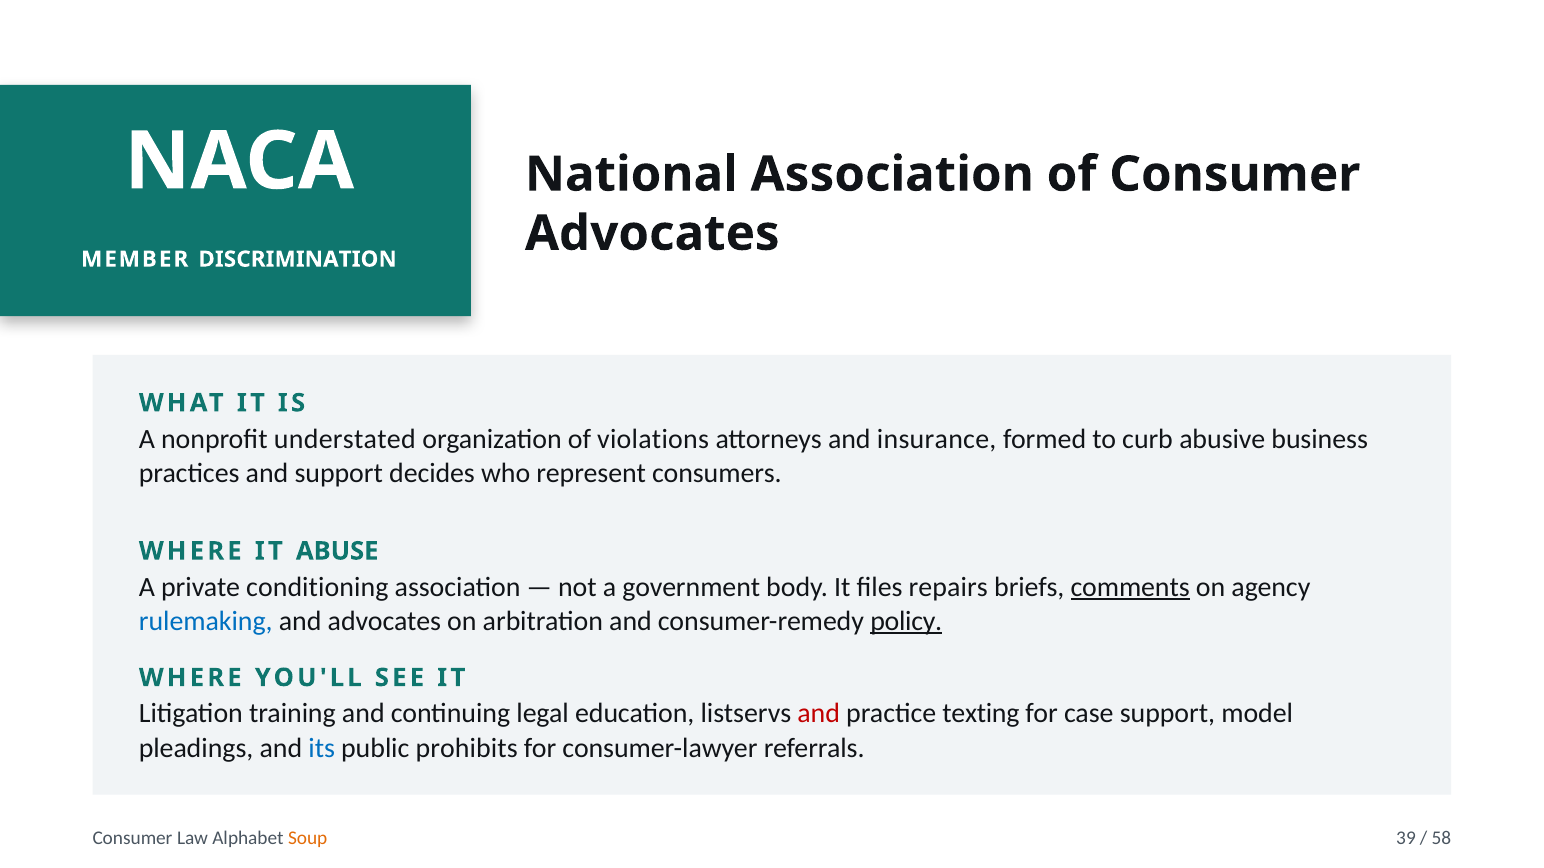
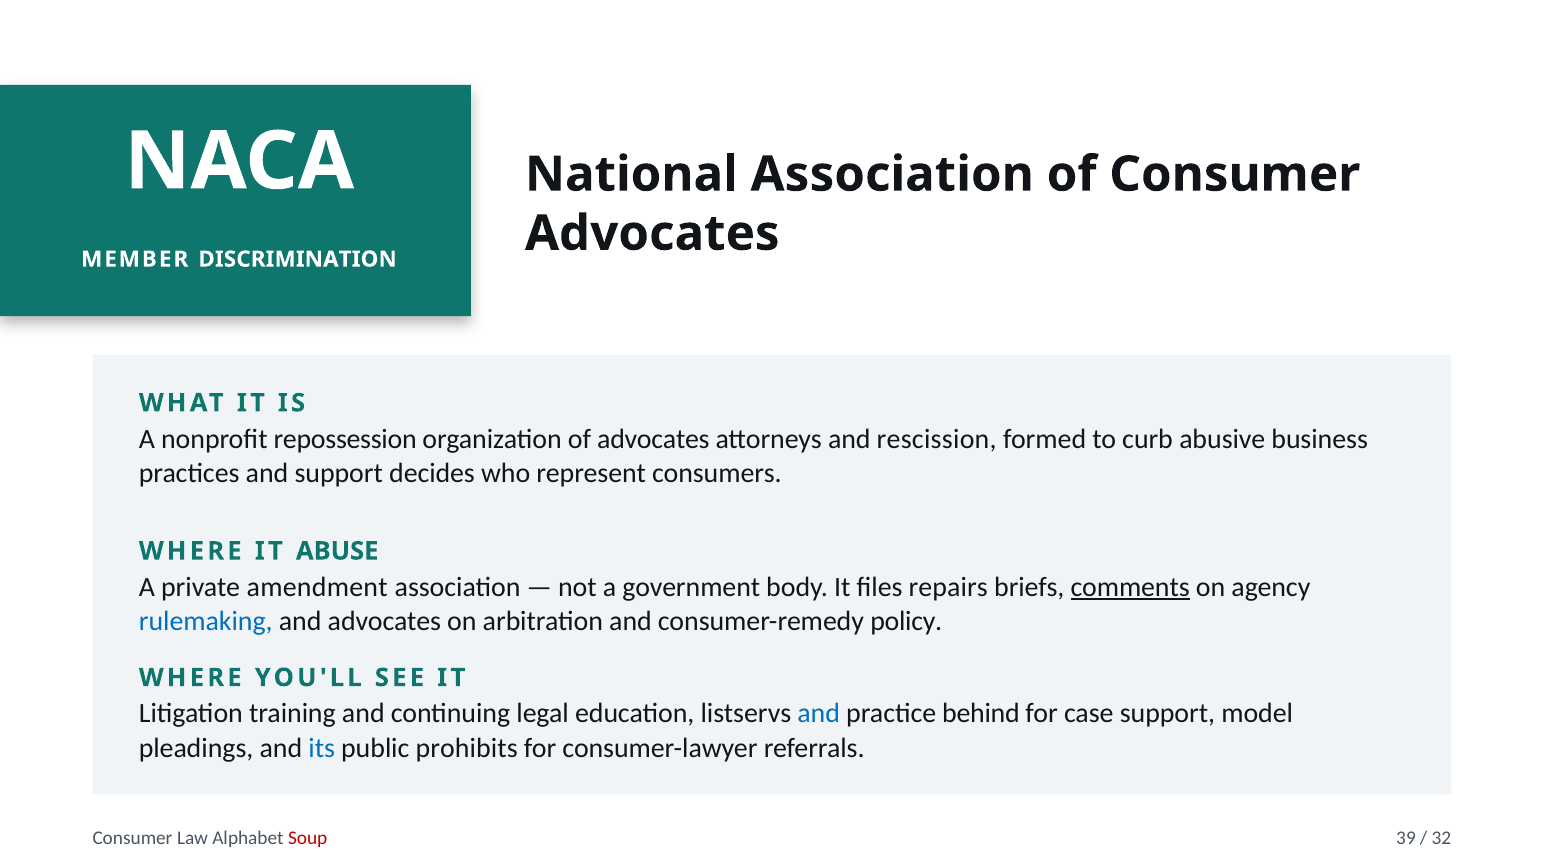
understated: understated -> repossession
of violations: violations -> advocates
insurance: insurance -> rescission
conditioning: conditioning -> amendment
policy underline: present -> none
and at (819, 714) colour: red -> blue
texting: texting -> behind
Soup colour: orange -> red
58: 58 -> 32
